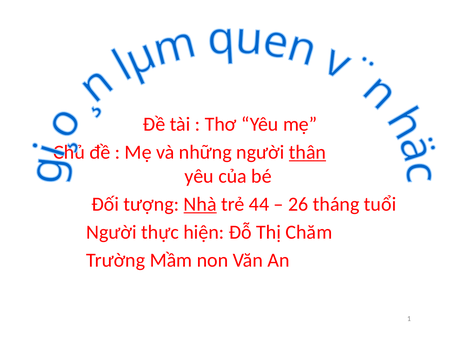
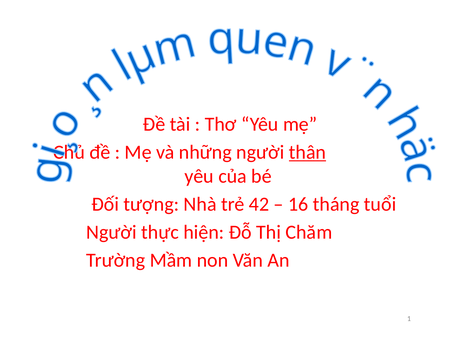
Nhà underline: present -> none
44: 44 -> 42
26: 26 -> 16
